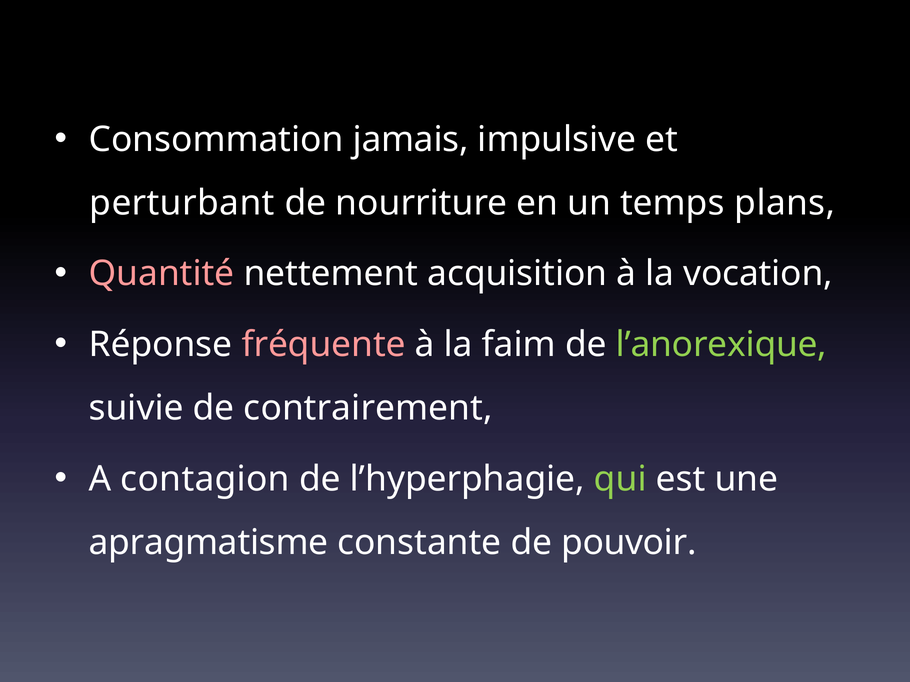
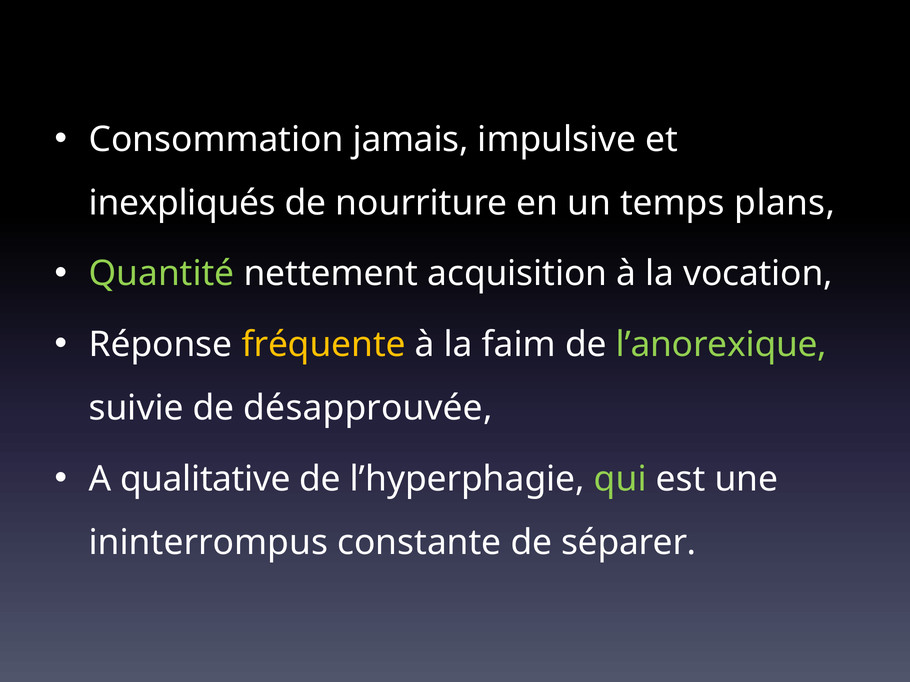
perturbant: perturbant -> inexpliqués
Quantité colour: pink -> light green
fréquente colour: pink -> yellow
contrairement: contrairement -> désapprouvée
contagion: contagion -> qualitative
apragmatisme: apragmatisme -> ininterrompus
pouvoir: pouvoir -> séparer
